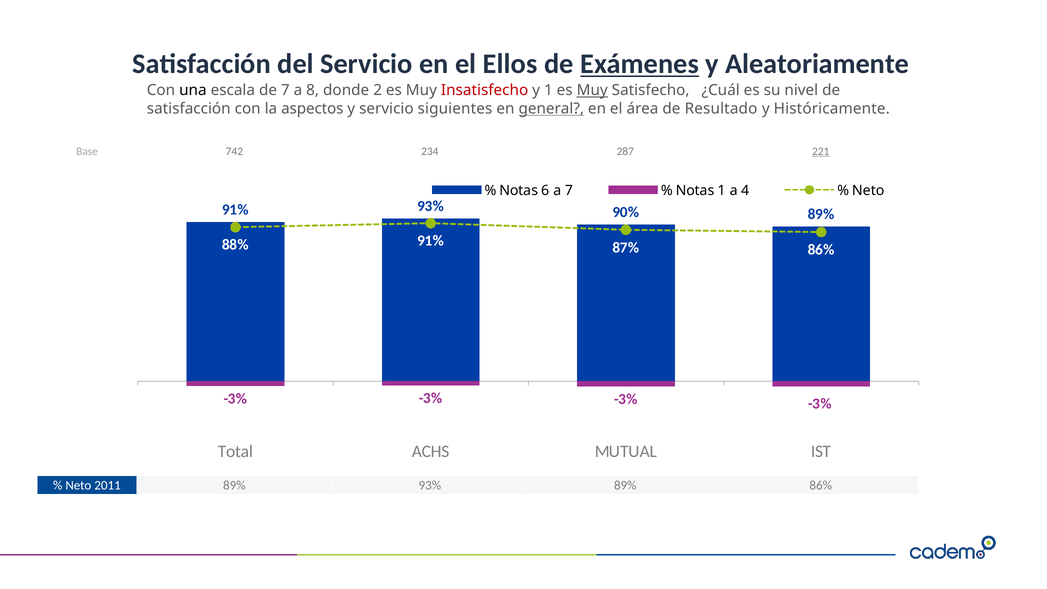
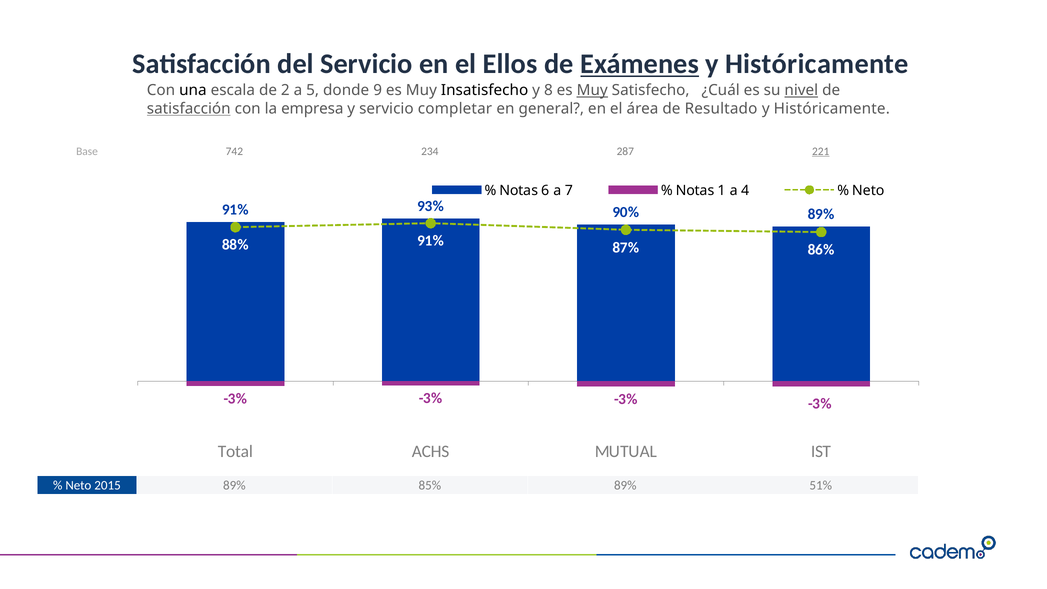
Aleatoriamente at (817, 64): Aleatoriamente -> Históricamente
de 7: 7 -> 2
8: 8 -> 5
2: 2 -> 9
Insatisfecho colour: red -> black
y 1: 1 -> 8
nivel underline: none -> present
satisfacción at (189, 109) underline: none -> present
aspectos: aspectos -> empresa
siguientes: siguientes -> completar
general underline: present -> none
2011: 2011 -> 2015
89% 93%: 93% -> 85%
89% 86%: 86% -> 51%
